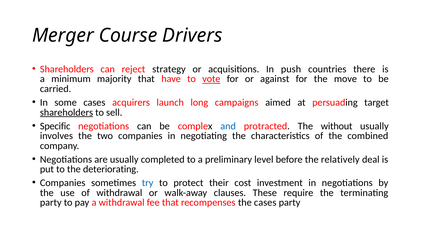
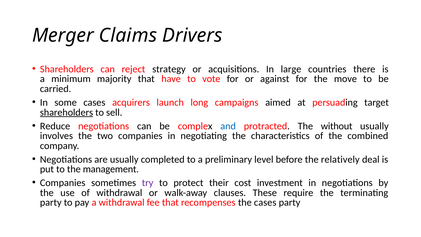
Course: Course -> Claims
push: push -> large
vote underline: present -> none
Specific: Specific -> Reduce
deteriorating: deteriorating -> management
try colour: blue -> purple
